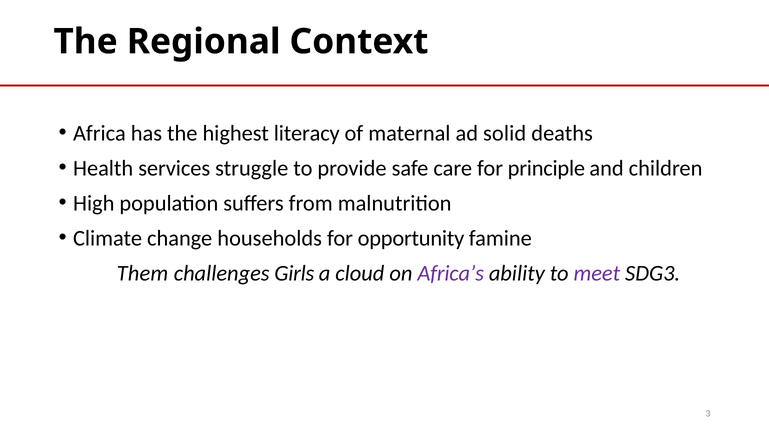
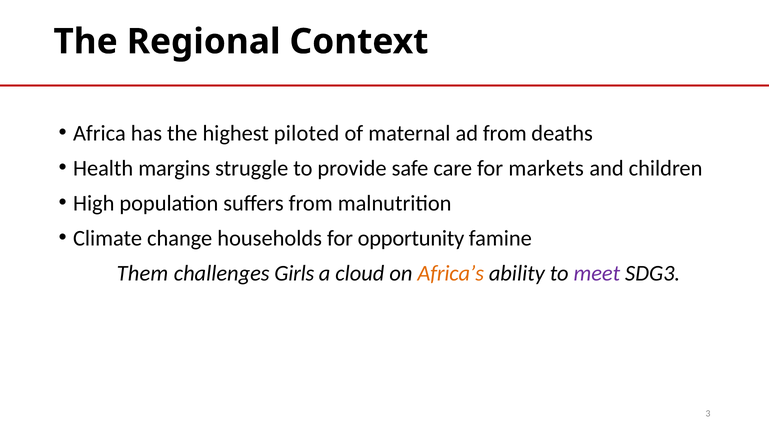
literacy: literacy -> piloted
ad solid: solid -> from
services: services -> margins
principle: principle -> markets
Africa’s colour: purple -> orange
